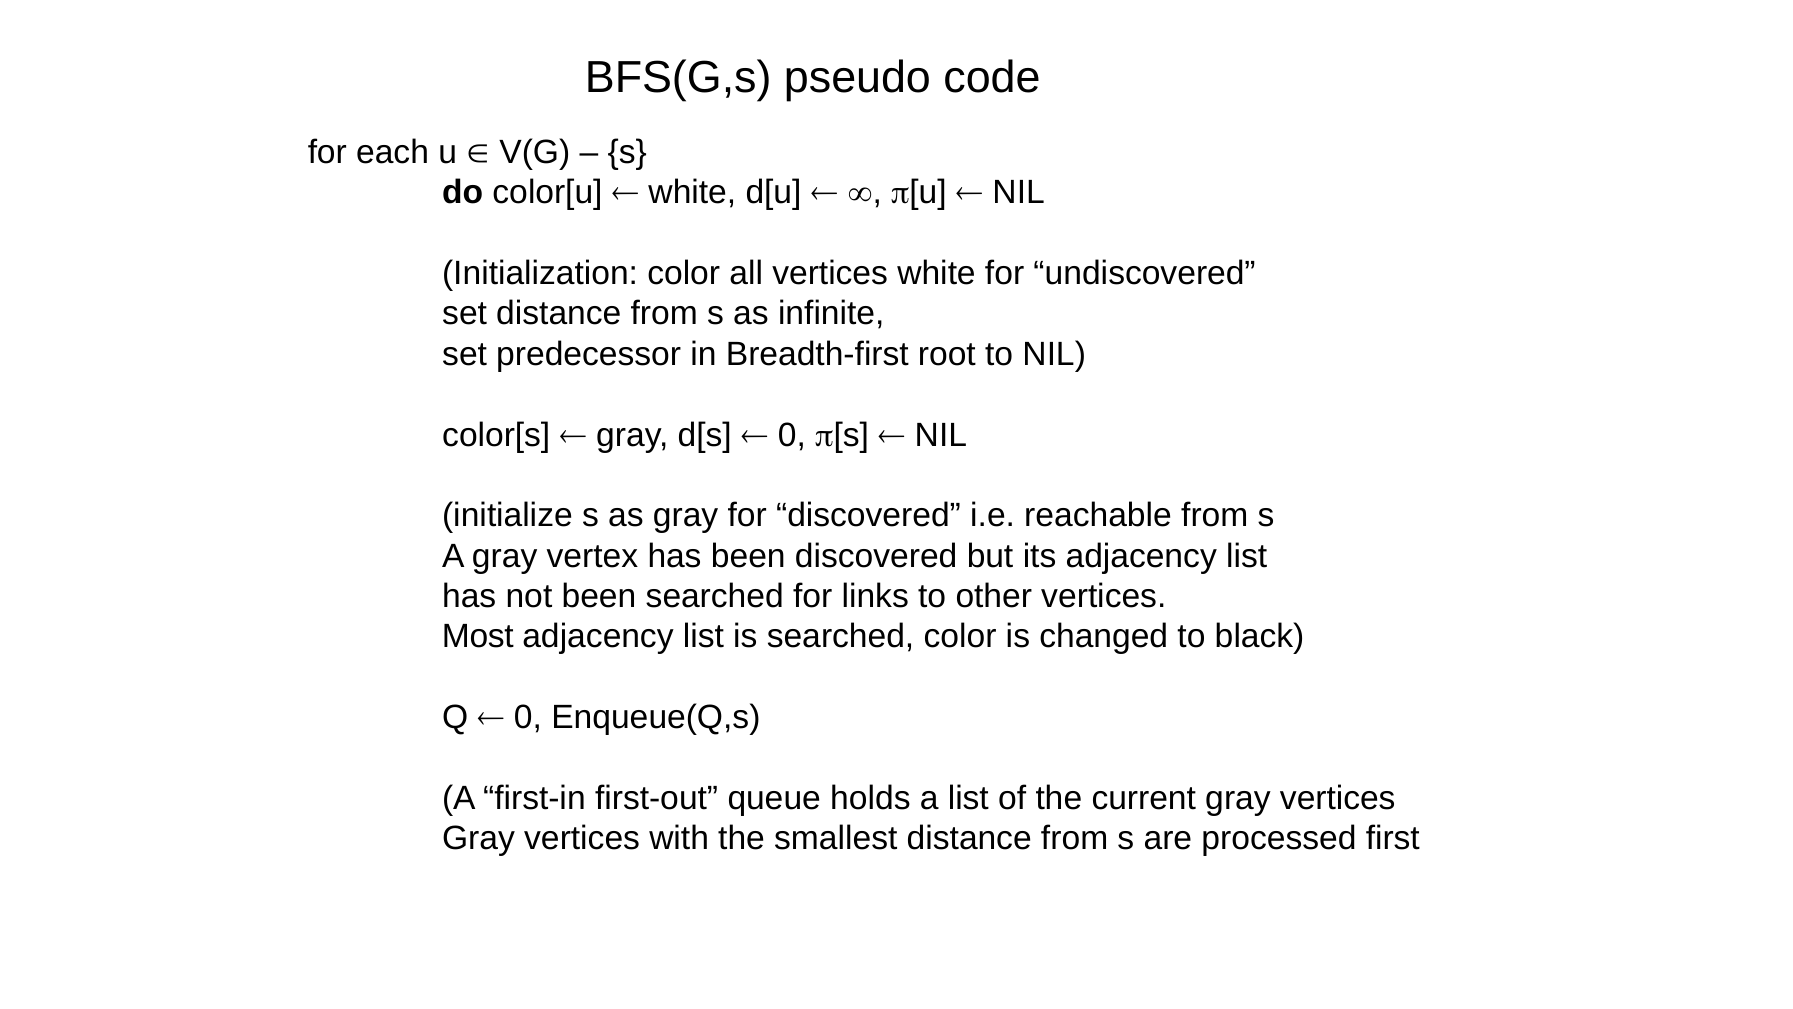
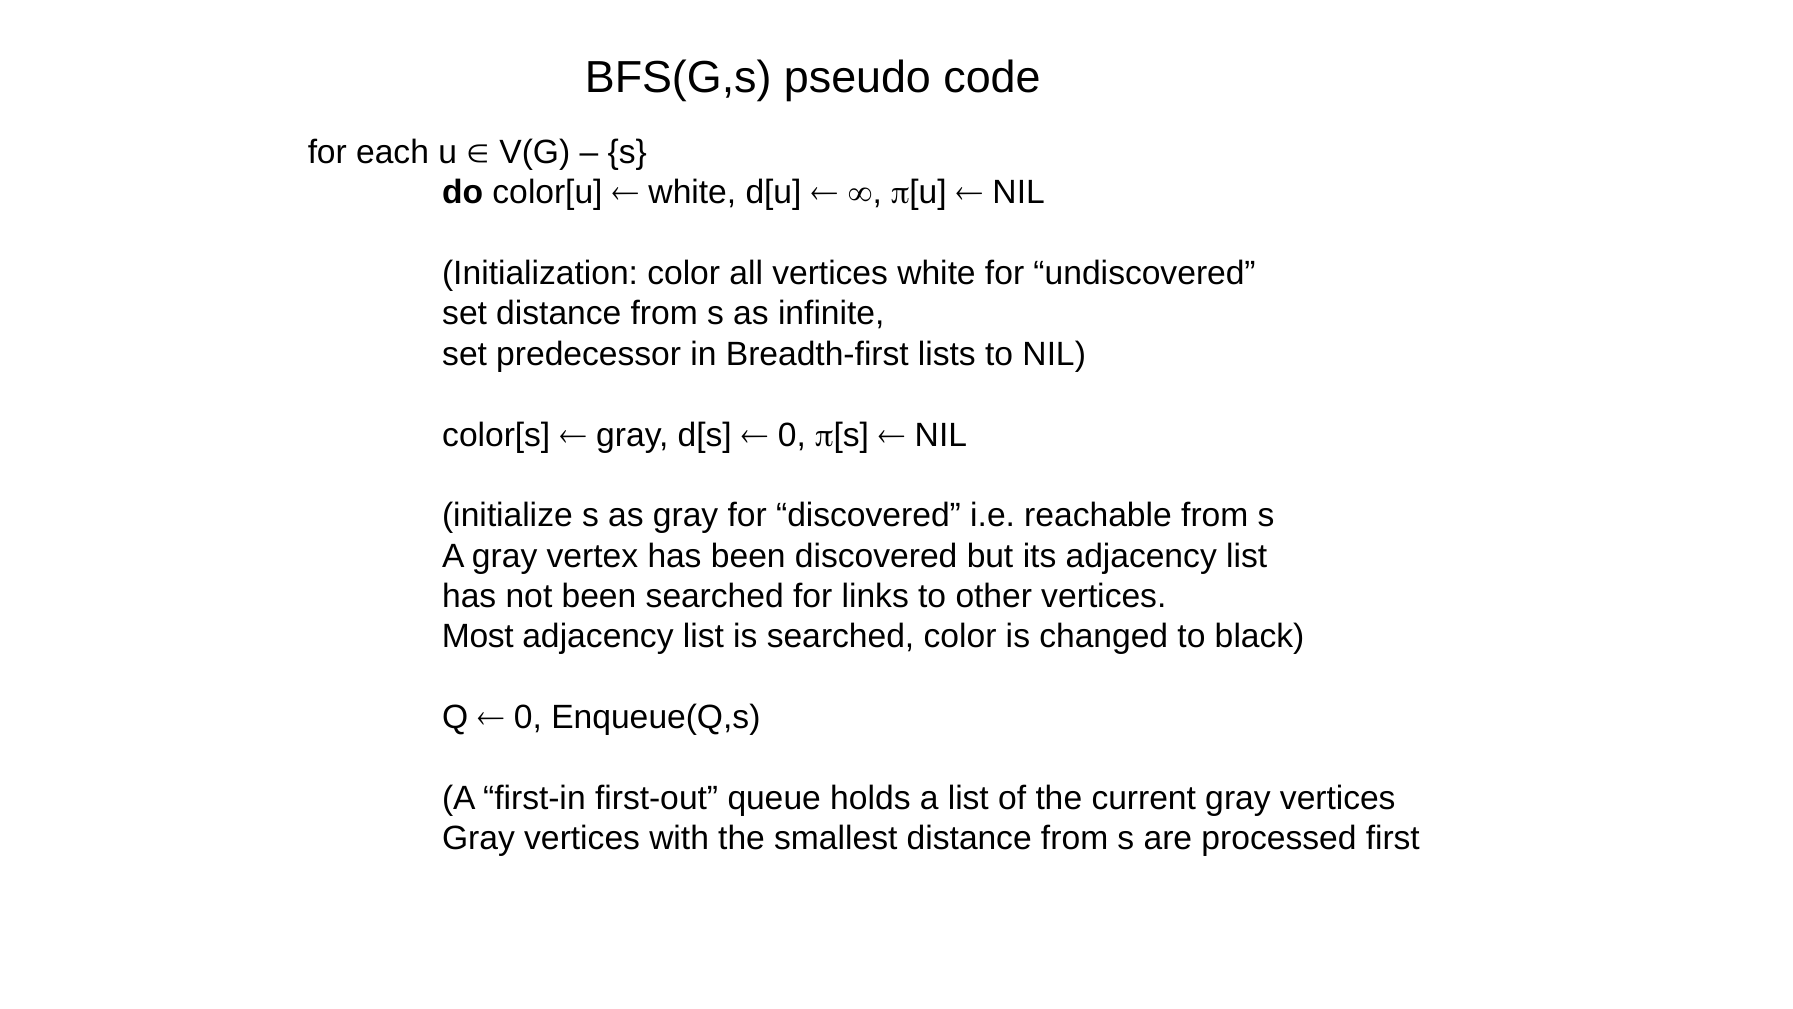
root: root -> lists
